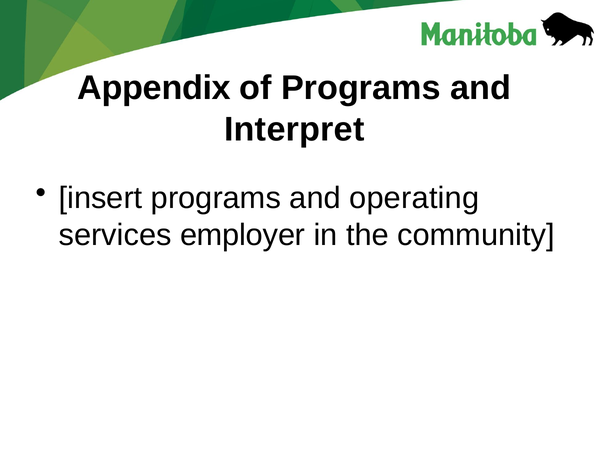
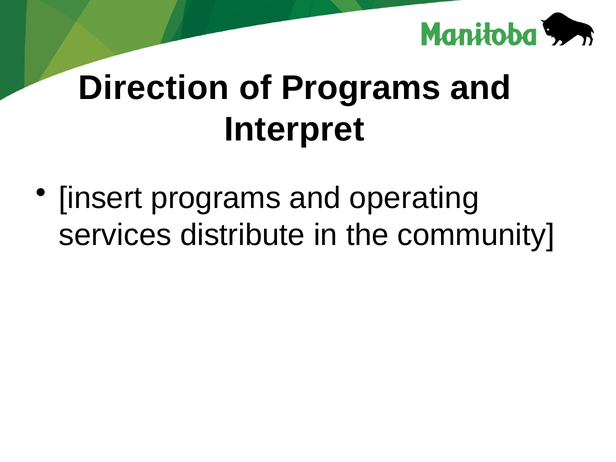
Appendix: Appendix -> Direction
employer: employer -> distribute
